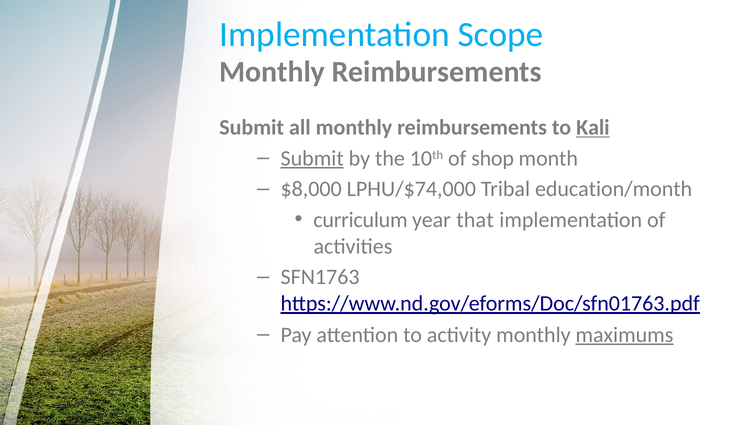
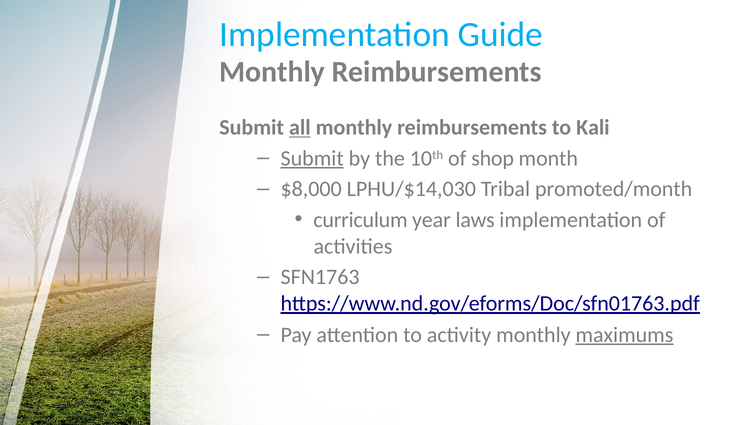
Scope: Scope -> Guide
all underline: none -> present
Kali underline: present -> none
LPHU/$74,000: LPHU/$74,000 -> LPHU/$14,030
education/month: education/month -> promoted/month
that: that -> laws
